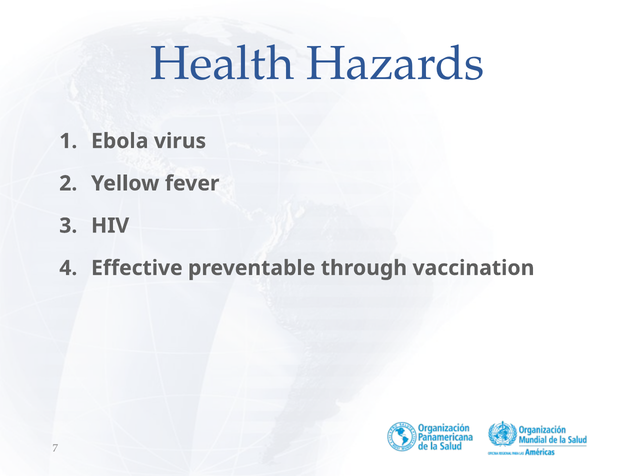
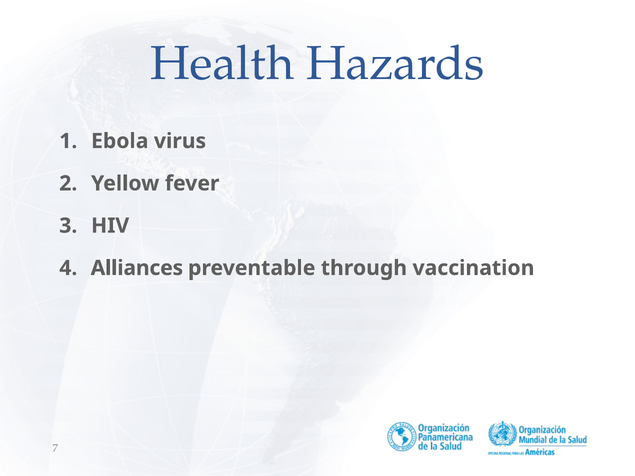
Effective: Effective -> Alliances
